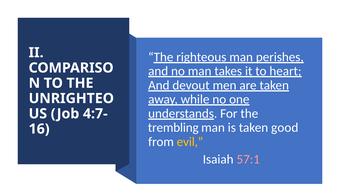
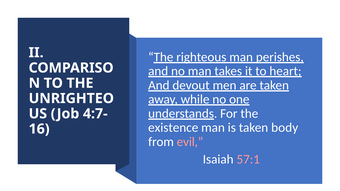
trembling: trembling -> existence
good: good -> body
evil colour: yellow -> pink
